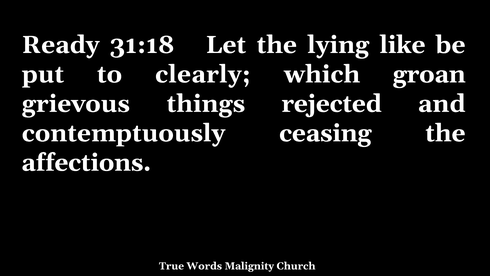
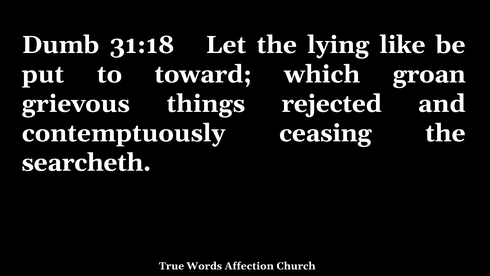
Ready: Ready -> Dumb
clearly: clearly -> toward
affections: affections -> searcheth
Malignity: Malignity -> Affection
